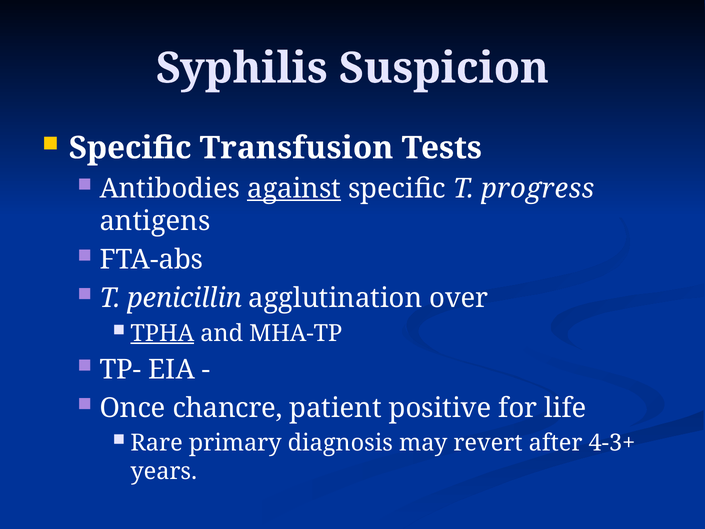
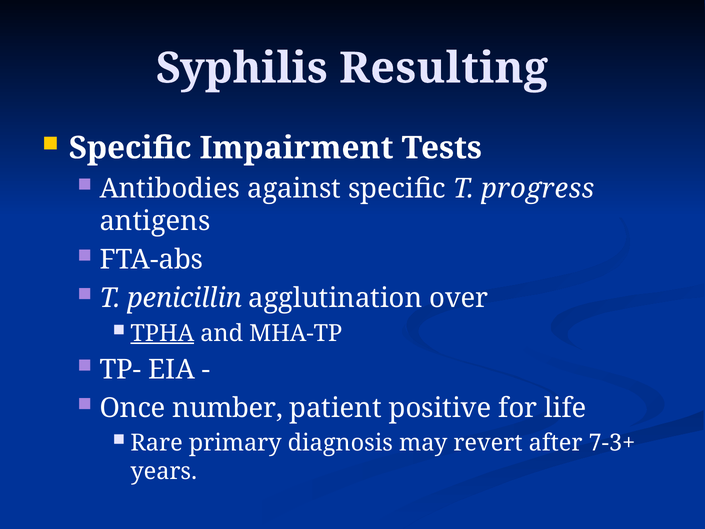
Suspicion: Suspicion -> Resulting
Transfusion: Transfusion -> Impairment
against underline: present -> none
chancre: chancre -> number
4-3+: 4-3+ -> 7-3+
